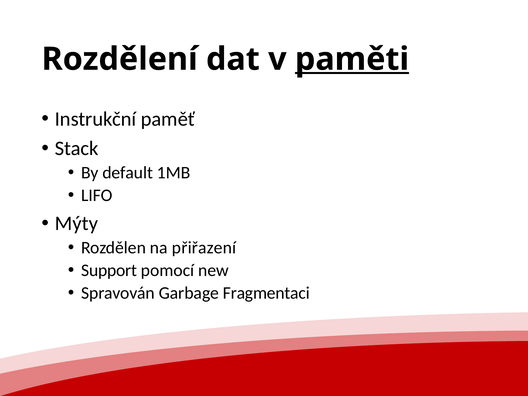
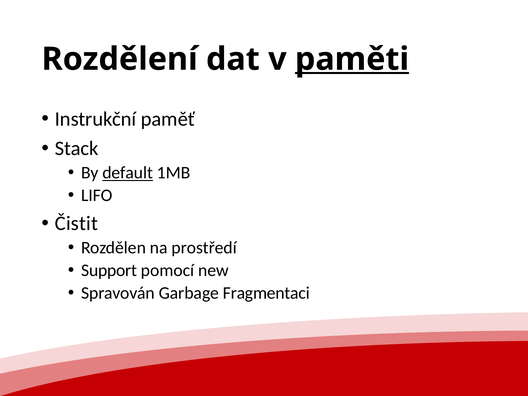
default underline: none -> present
Mýty: Mýty -> Čistit
přiřazení: přiřazení -> prostředí
